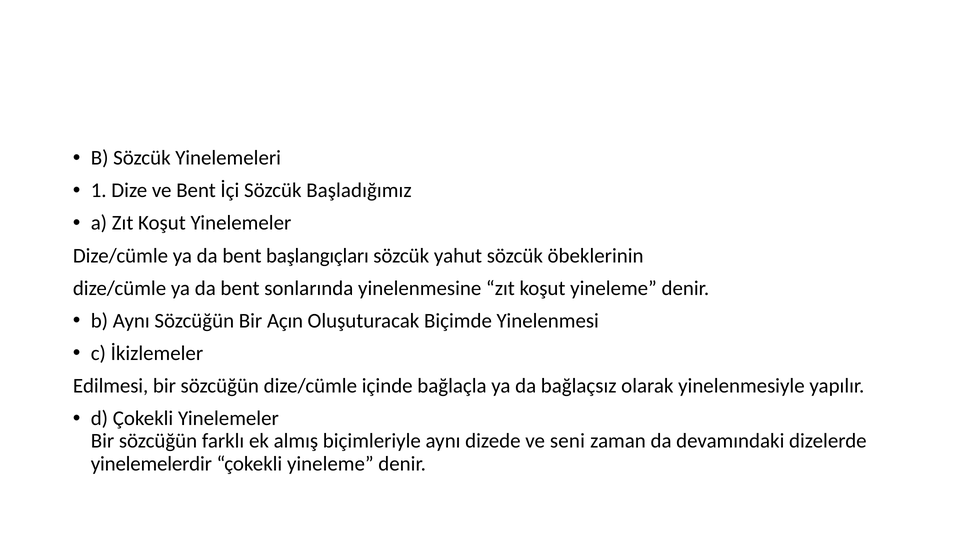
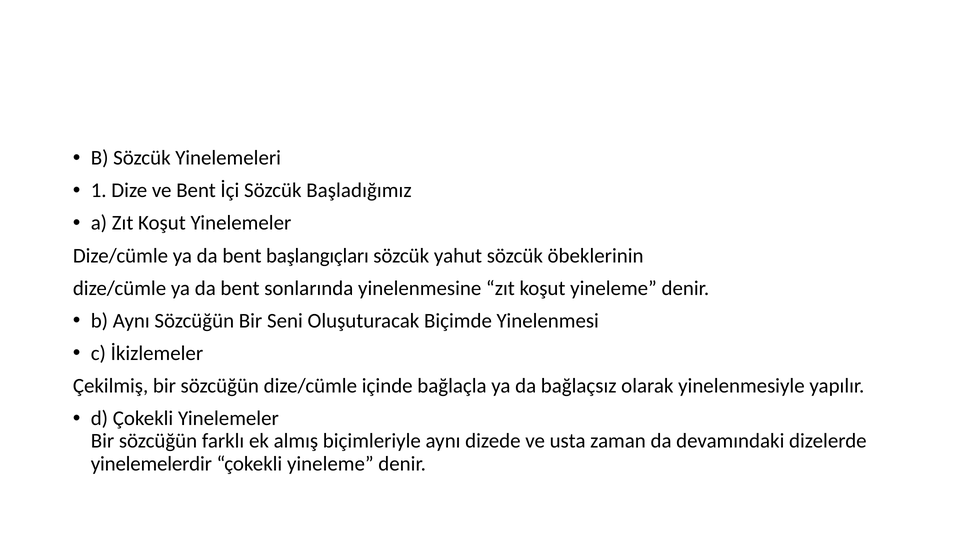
Açın: Açın -> Seni
Edilmesi: Edilmesi -> Çekilmiş
seni: seni -> usta
